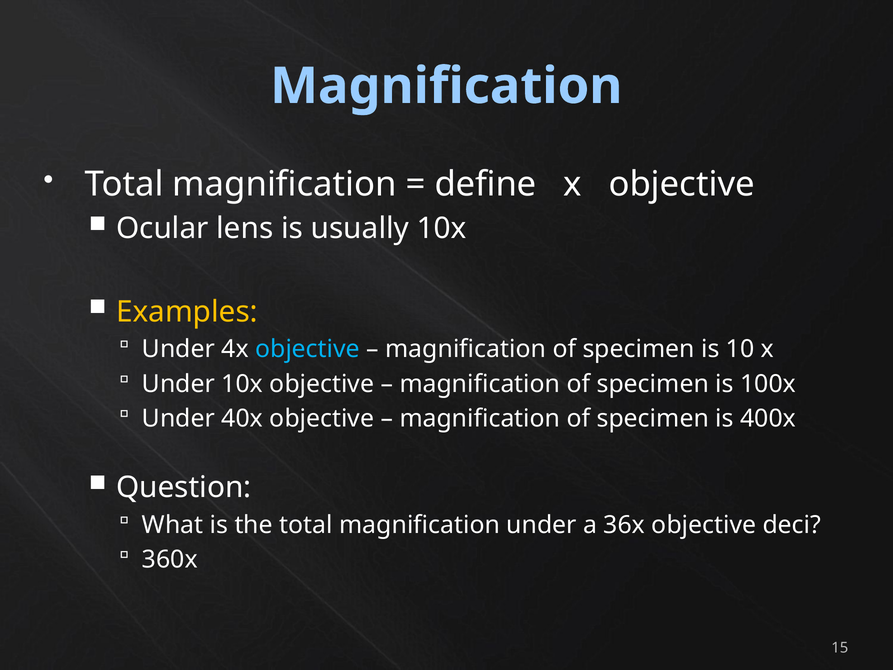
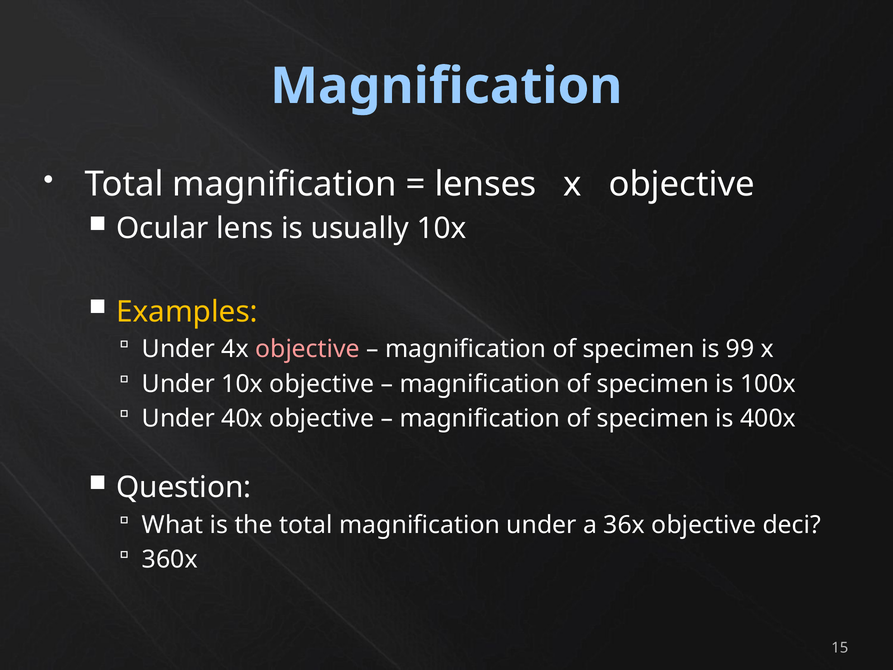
define: define -> lenses
objective at (308, 349) colour: light blue -> pink
10: 10 -> 99
